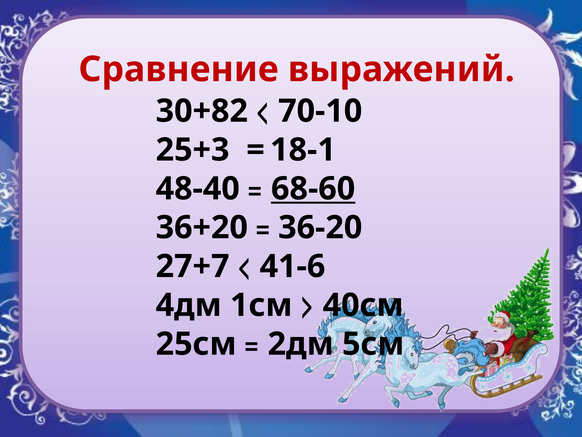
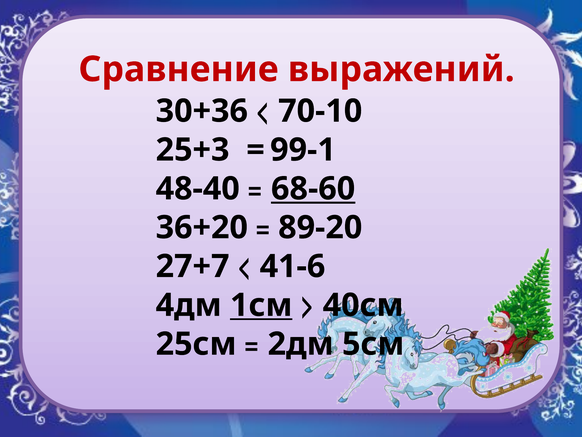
30+82: 30+82 -> 30+36
18-1: 18-1 -> 99-1
36-20: 36-20 -> 89-20
1см underline: none -> present
